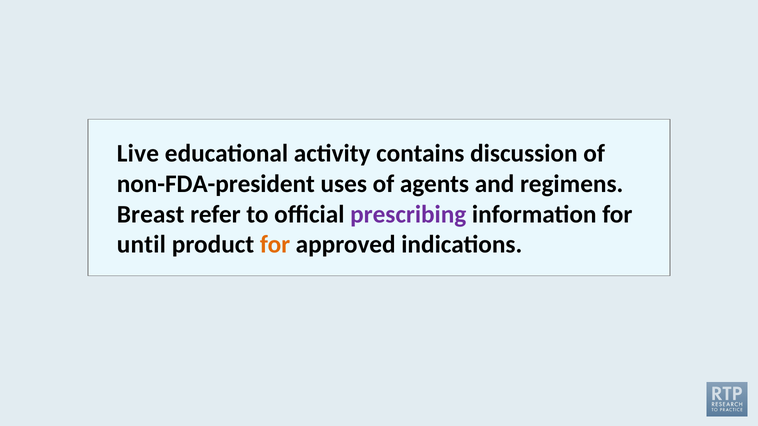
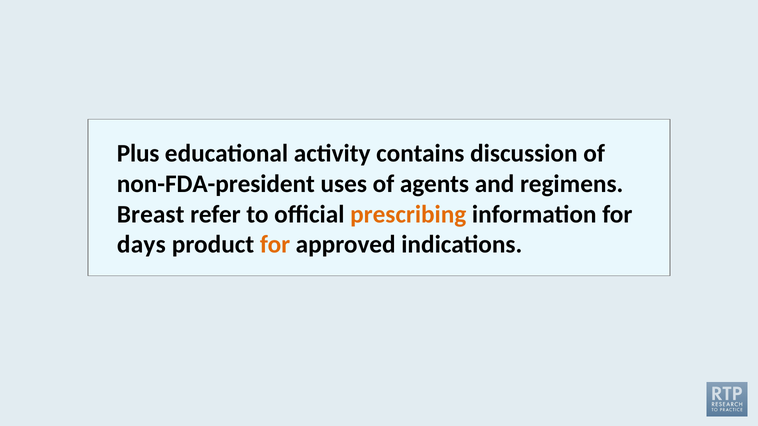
Live: Live -> Plus
prescribing colour: purple -> orange
until: until -> days
